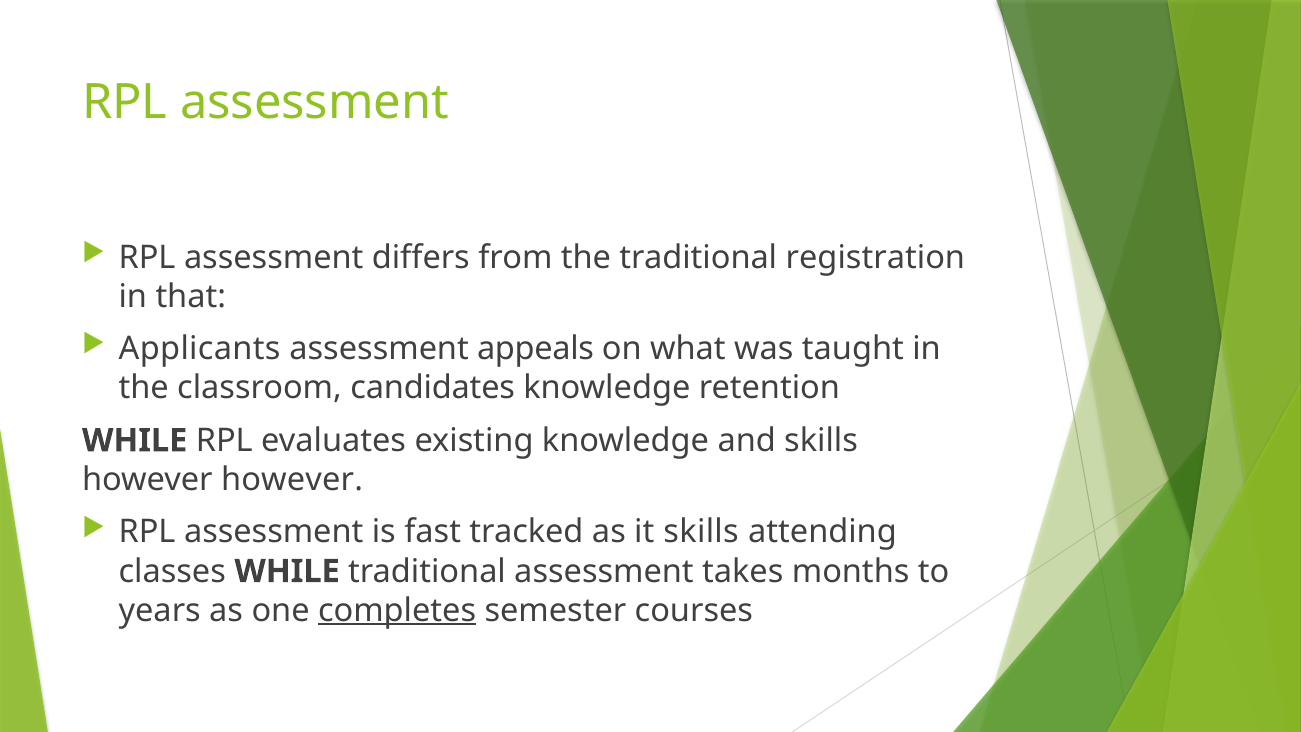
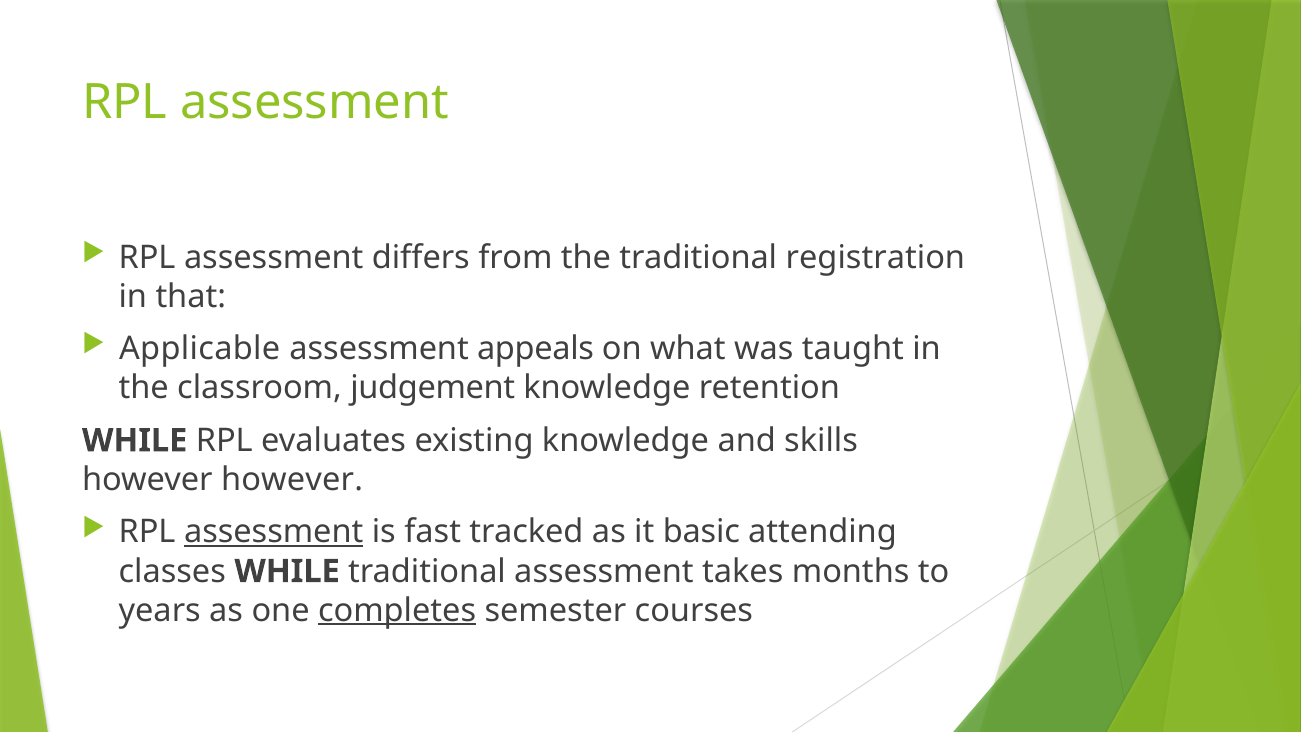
Applicants: Applicants -> Applicable
candidates: candidates -> judgement
assessment at (274, 532) underline: none -> present
it skills: skills -> basic
